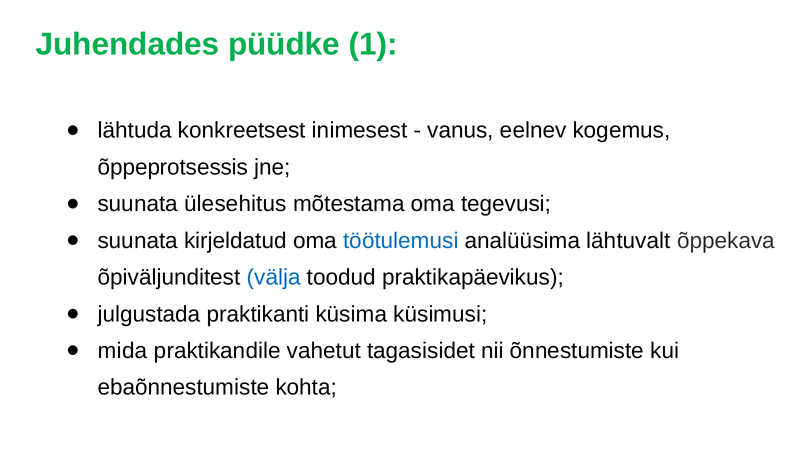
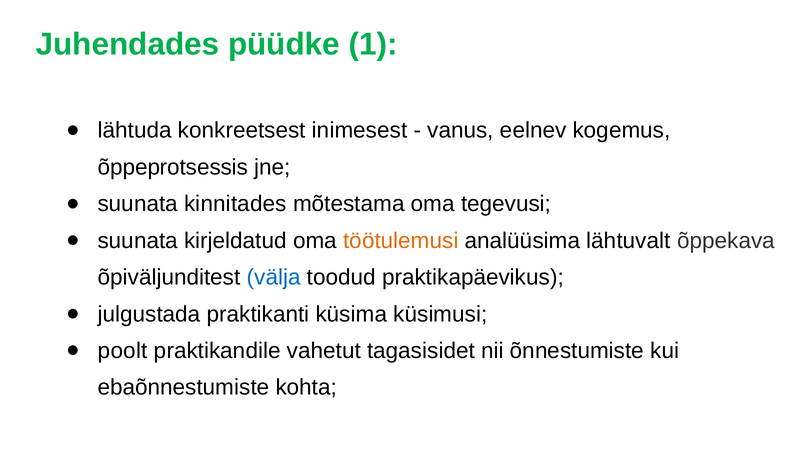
ülesehitus: ülesehitus -> kinnitades
töötulemusi colour: blue -> orange
mida: mida -> poolt
